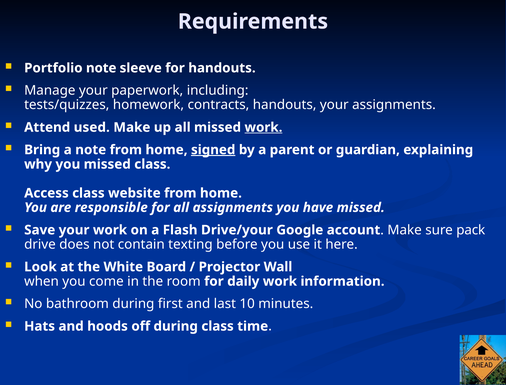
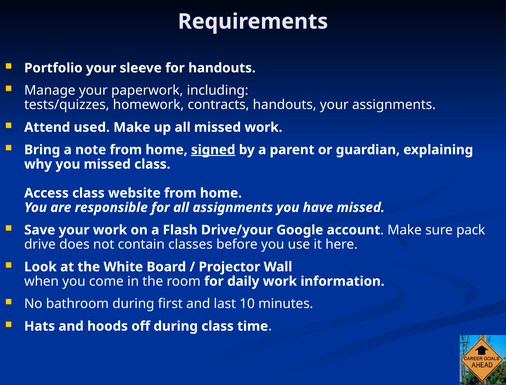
Portfolio note: note -> your
work at (263, 128) underline: present -> none
texting: texting -> classes
